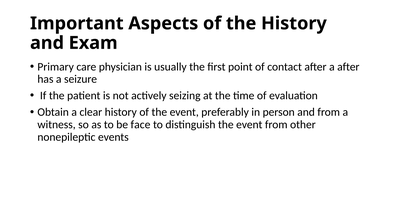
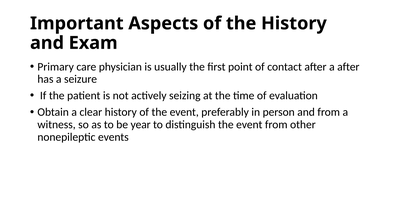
face: face -> year
